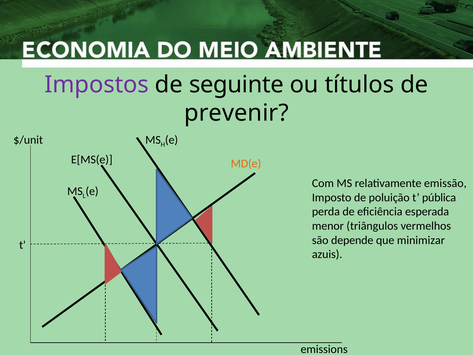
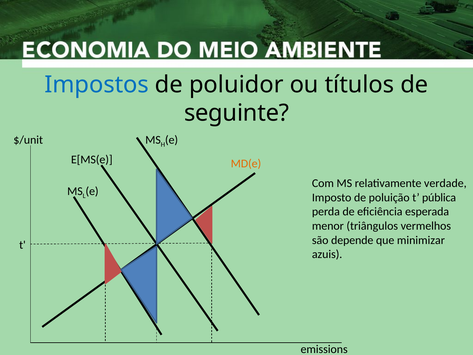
Impostos colour: purple -> blue
seguinte: seguinte -> poluidor
prevenir: prevenir -> seguinte
emissão: emissão -> verdade
